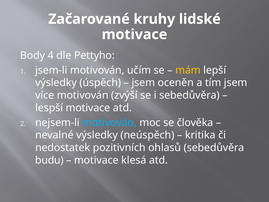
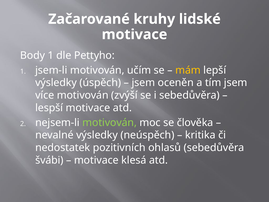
Body 4: 4 -> 1
motivován at (110, 122) colour: light blue -> light green
budu: budu -> švábi
